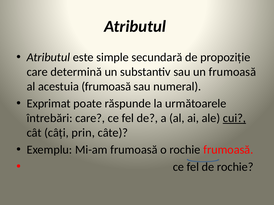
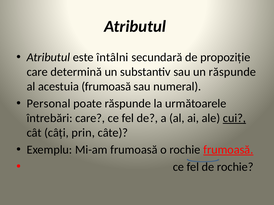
simple: simple -> întâlni
un frumoasă: frumoasă -> răspunde
Exprimat: Exprimat -> Personal
frumoasă at (228, 150) underline: none -> present
